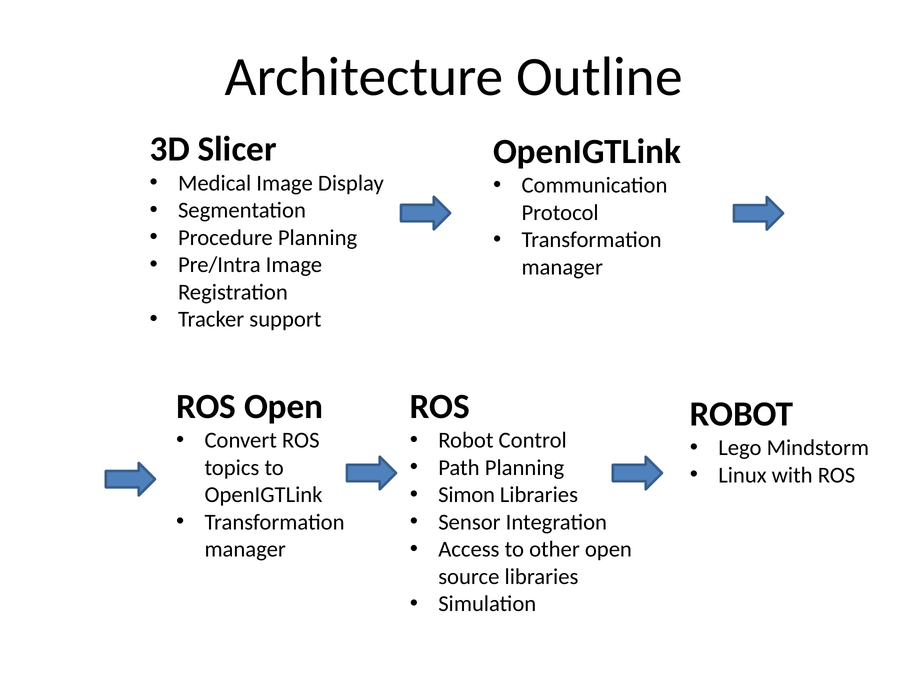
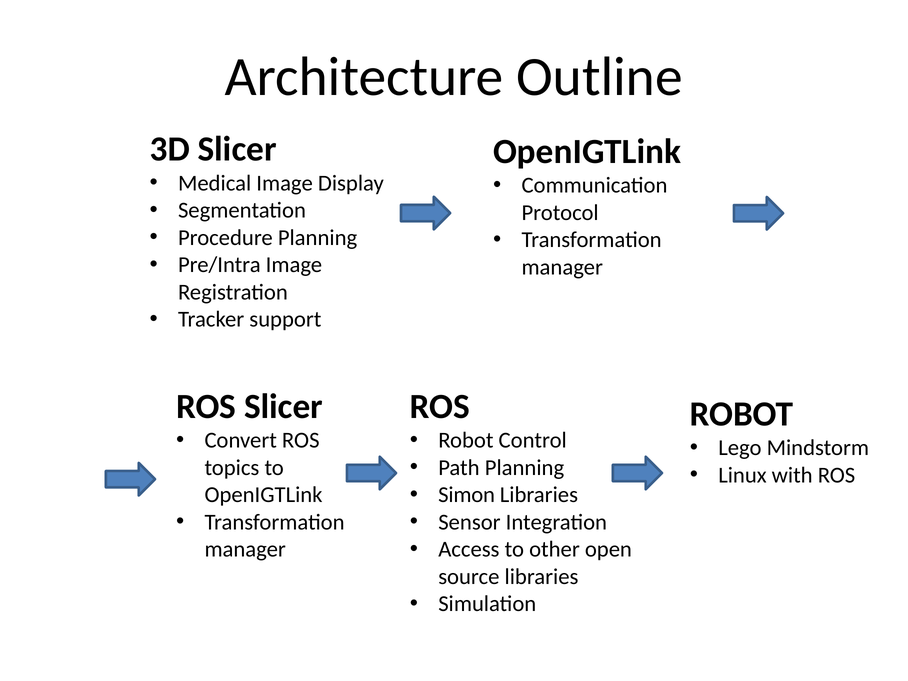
ROS Open: Open -> Slicer
